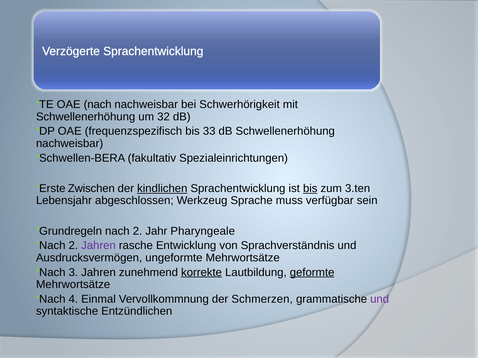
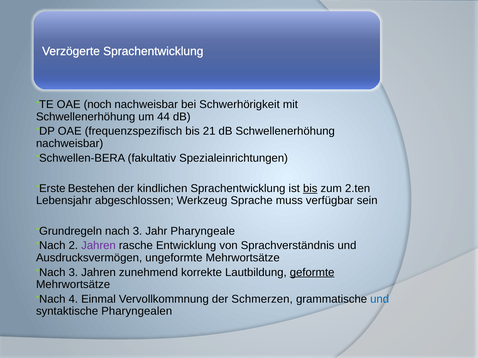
OAE nach: nach -> noch
32: 32 -> 44
33: 33 -> 21
Zwischen: Zwischen -> Bestehen
kindlichen underline: present -> none
3.ten: 3.ten -> 2.ten
Grundregeln nach 2: 2 -> 3
korrekte underline: present -> none
und at (380, 299) colour: purple -> blue
Entzündlichen: Entzündlichen -> Pharyngealen
